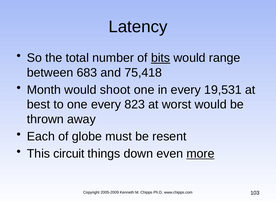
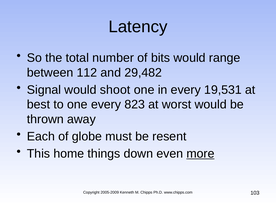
bits underline: present -> none
683: 683 -> 112
75,418: 75,418 -> 29,482
Month: Month -> Signal
circuit: circuit -> home
